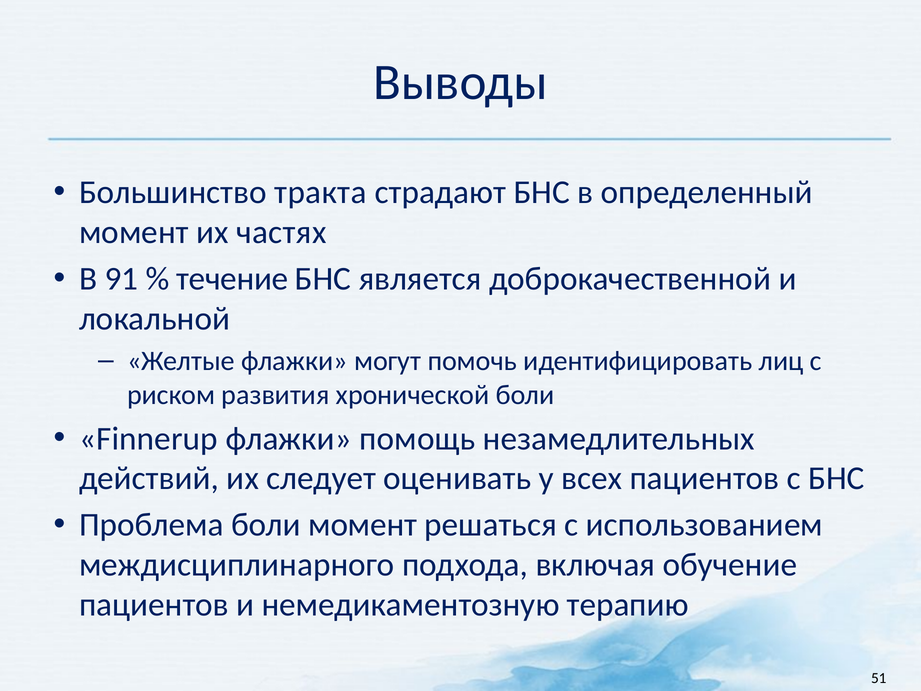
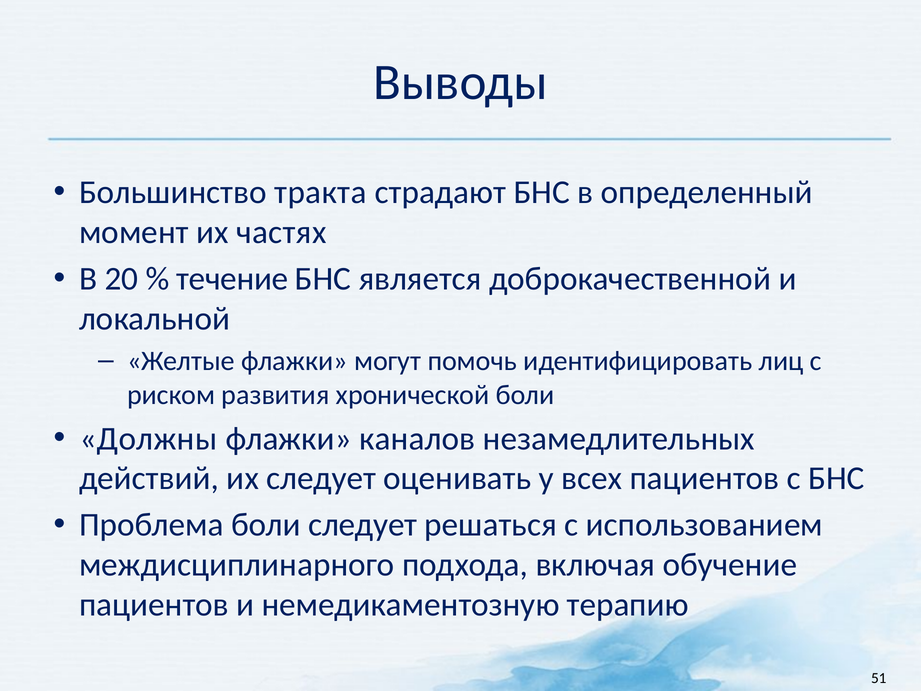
91: 91 -> 20
Finnerup: Finnerup -> Должны
помощь: помощь -> каналов
боли момент: момент -> следует
